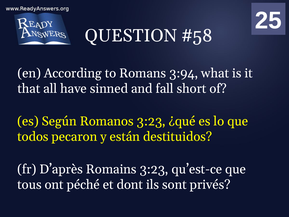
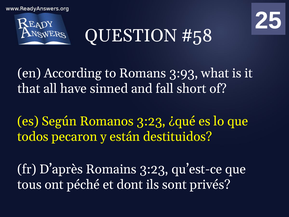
3:94: 3:94 -> 3:93
